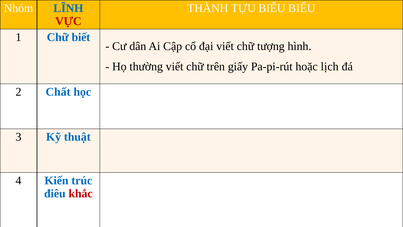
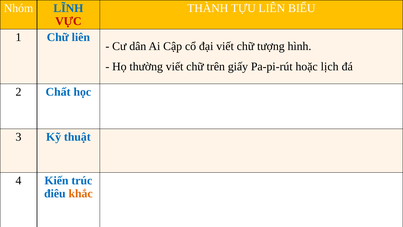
TỰU BIỂU: BIỂU -> LIÊN
Chữ biết: biết -> liên
khắc colour: red -> orange
